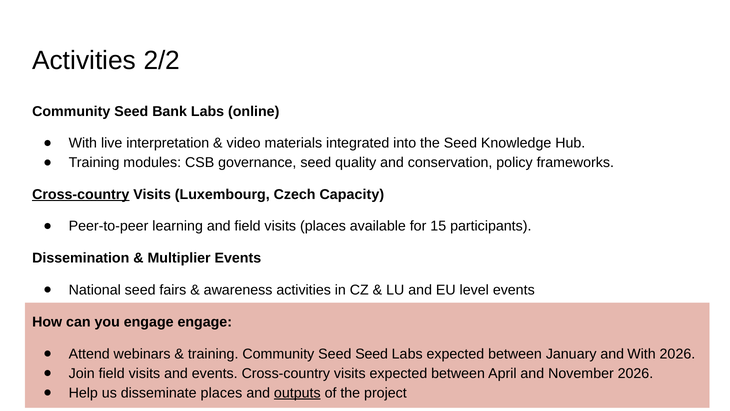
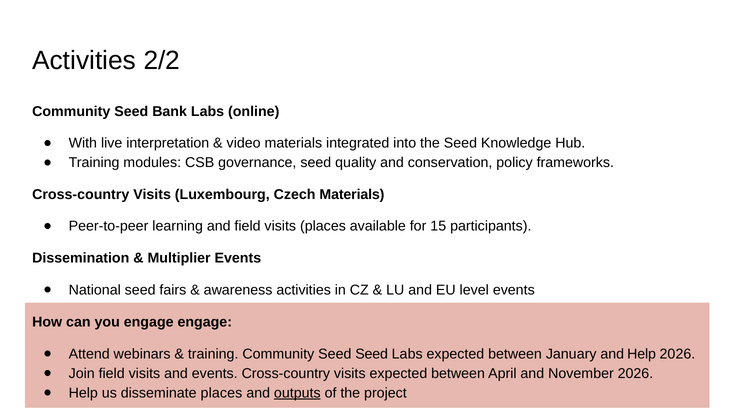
Cross-country at (81, 194) underline: present -> none
Czech Capacity: Capacity -> Materials
and With: With -> Help
